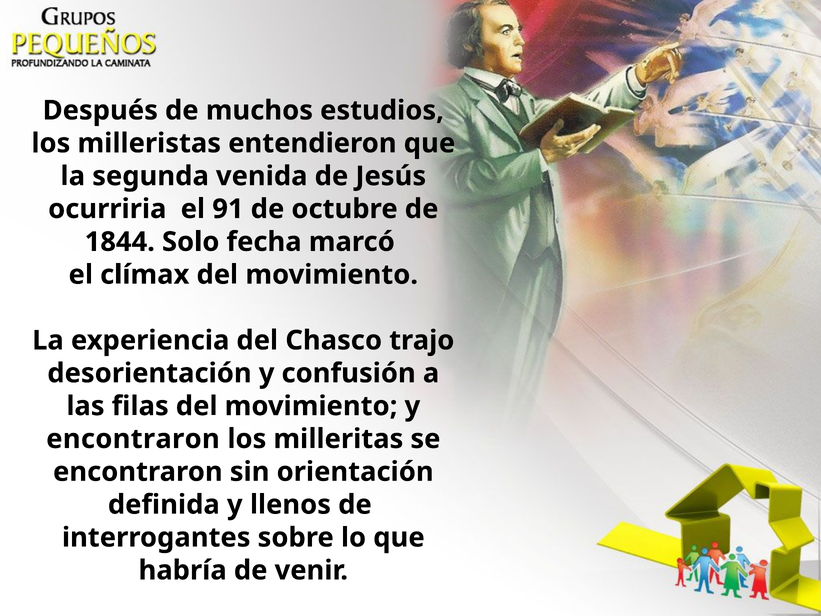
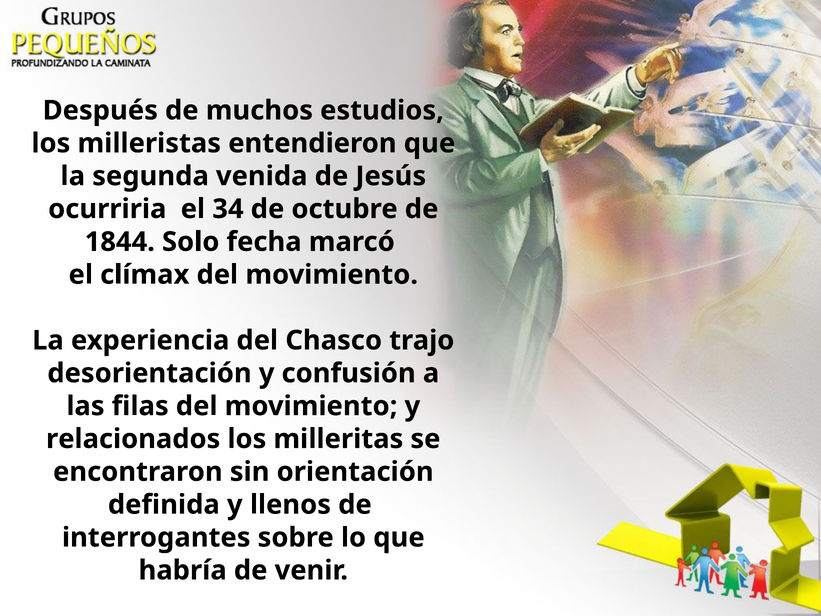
91: 91 -> 34
encontraron at (133, 439): encontraron -> relacionados
